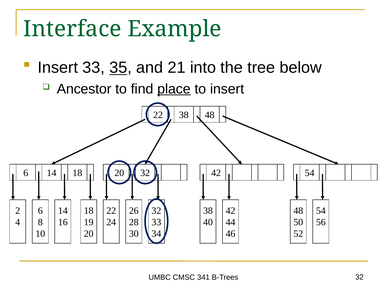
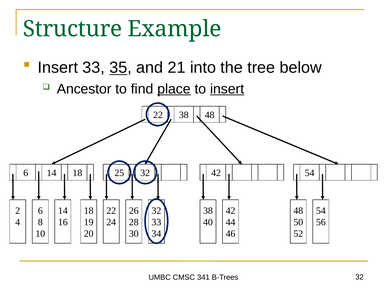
Interface: Interface -> Structure
insert at (227, 89) underline: none -> present
18 20: 20 -> 25
